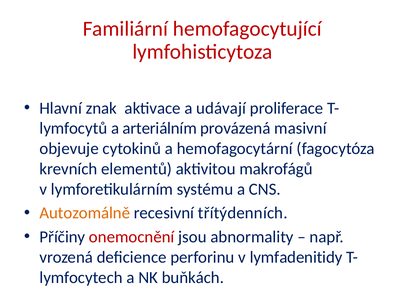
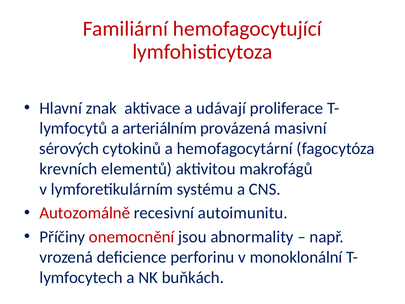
objevuje: objevuje -> sérových
Autozomálně colour: orange -> red
třítýdenních: třítýdenních -> autoimunitu
lymfadenitidy: lymfadenitidy -> monoklonální
